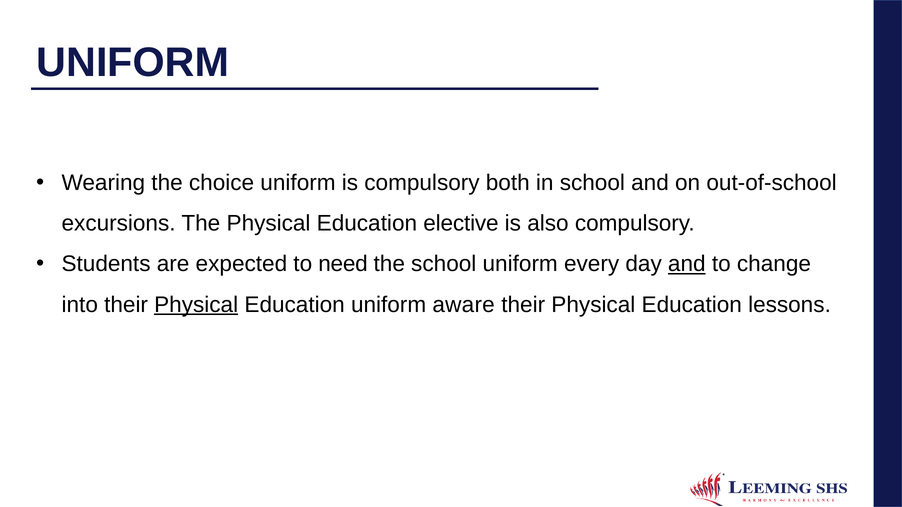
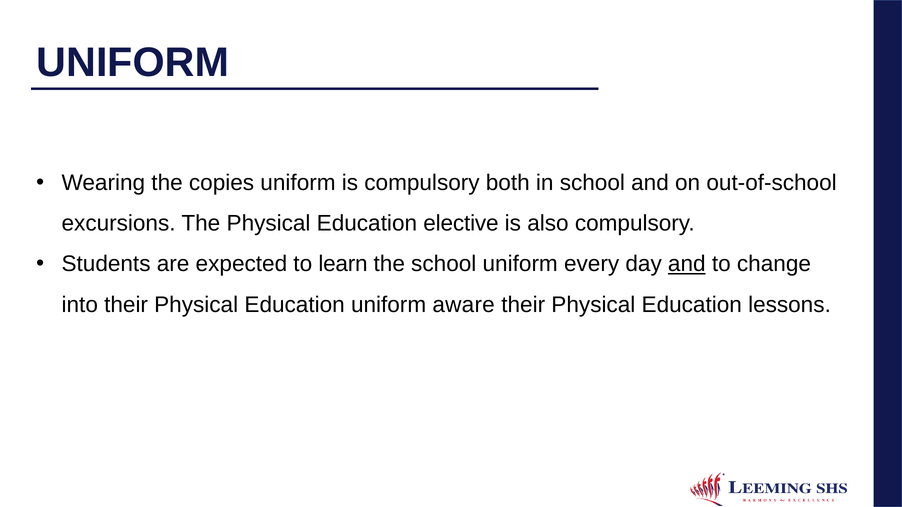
choice: choice -> copies
need: need -> learn
Physical at (196, 305) underline: present -> none
